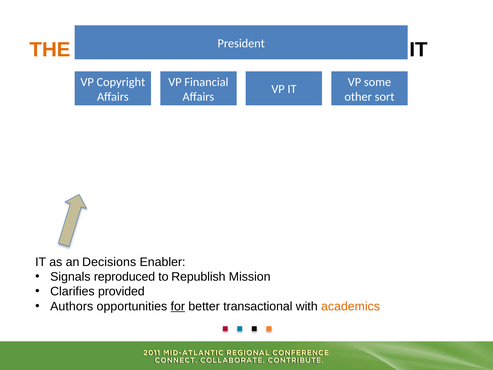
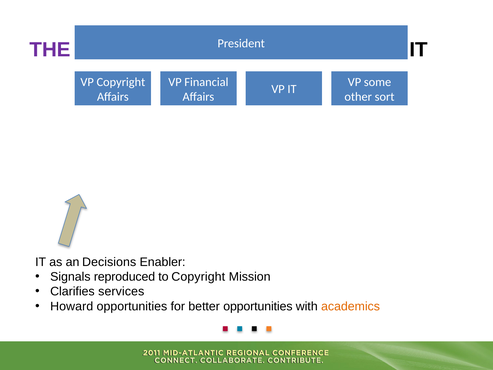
THE colour: orange -> purple
to Republish: Republish -> Copyright
provided: provided -> services
Authors: Authors -> Howard
for at (178, 306) underline: present -> none
better transactional: transactional -> opportunities
